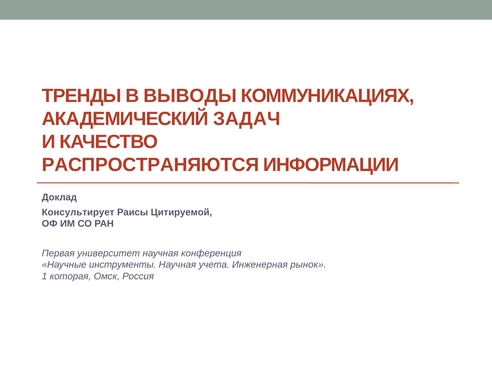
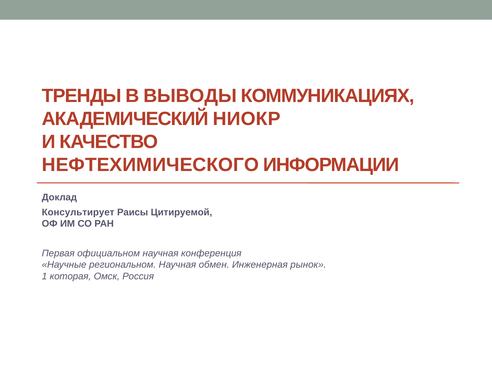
ЗАДАЧ: ЗАДАЧ -> НИОКР
РАСПРОСТРАНЯЮТСЯ: РАСПРОСТРАНЯЮТСЯ -> НЕФТЕХИМИЧЕСКОГО
университет: университет -> официальном
инструменты: инструменты -> региональном
учета: учета -> обмен
